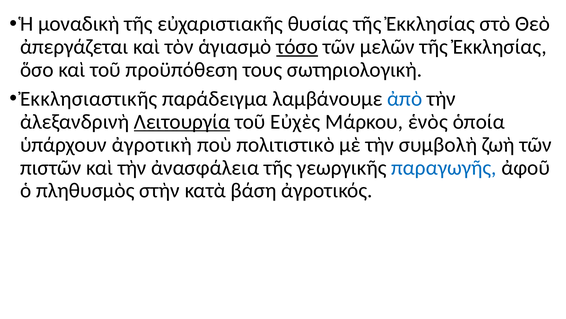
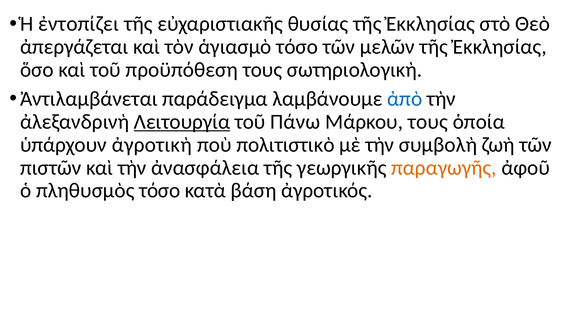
μοναδικὴ: μοναδικὴ -> ἐντοπίζει
τόσο at (297, 47) underline: present -> none
Ἐκκλησιαστικῆς: Ἐκκλησιαστικῆς -> Ἀντιλαμβάνεται
Εὐχὲς: Εὐχὲς -> Πάνω
Μάρκου ἑνὸς: ἑνὸς -> τους
παραγωγῆς colour: blue -> orange
πληθυσμὸς στὴν: στὴν -> τόσο
